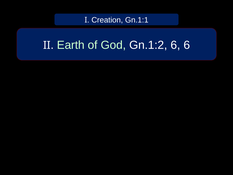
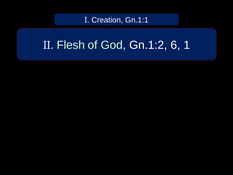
Earth: Earth -> Flesh
6 6: 6 -> 1
